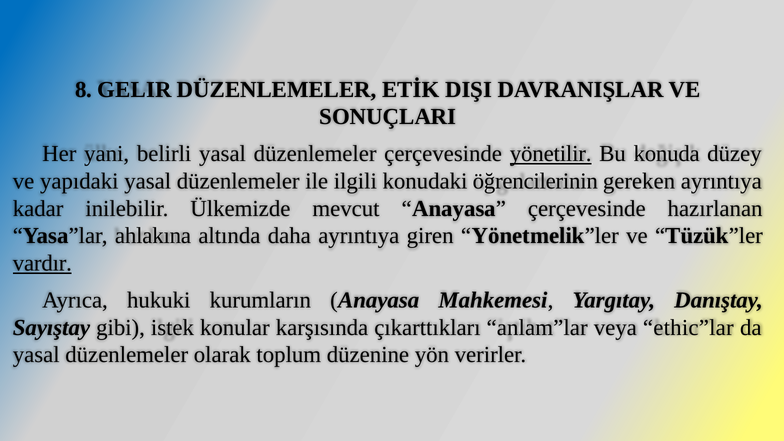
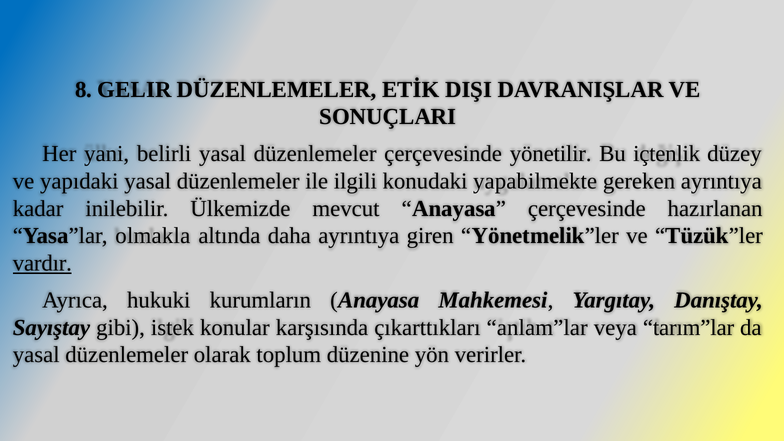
yönetilir underline: present -> none
konuda: konuda -> içtenlik
öğrencilerinin: öğrencilerinin -> yapabilmekte
ahlakına: ahlakına -> olmakla
ethic”lar: ethic”lar -> tarım”lar
